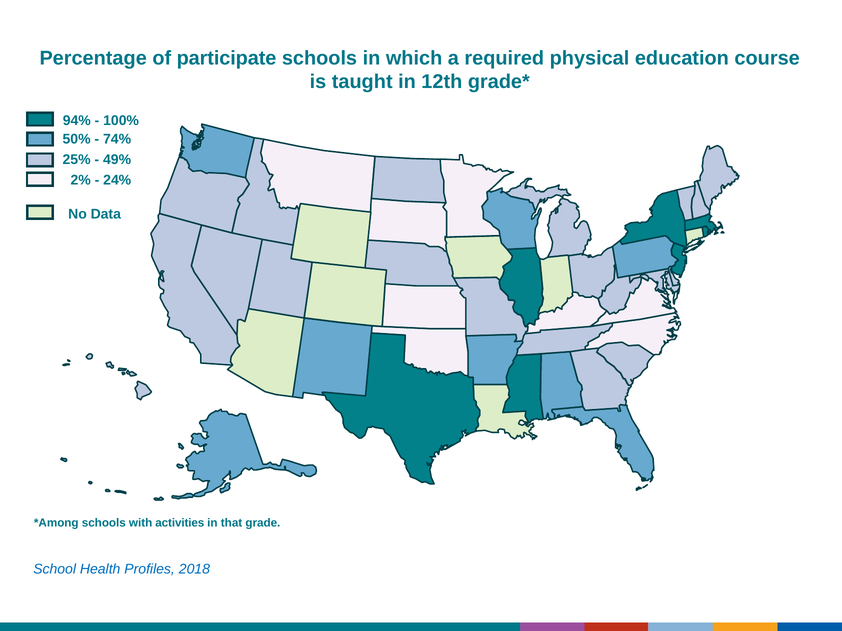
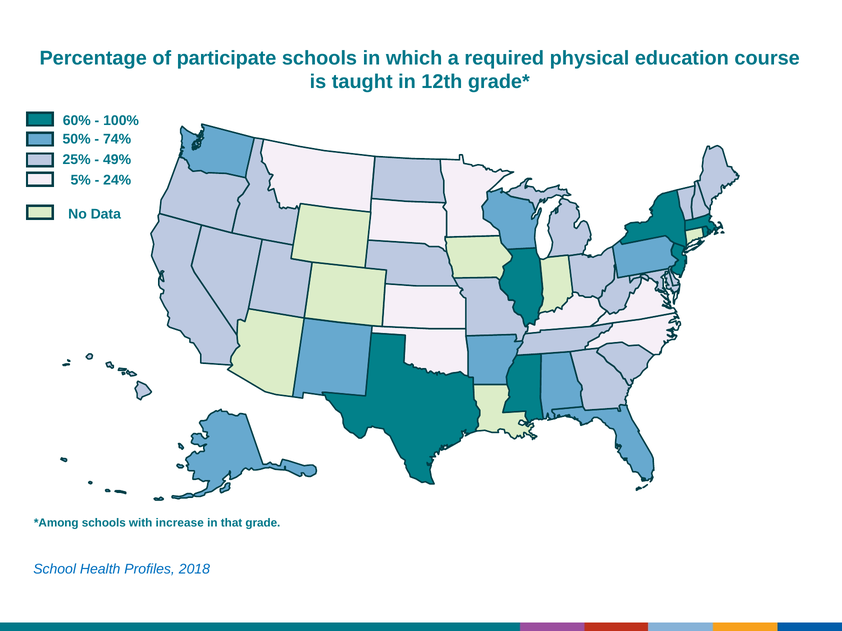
94%: 94% -> 60%
2%: 2% -> 5%
activities: activities -> increase
